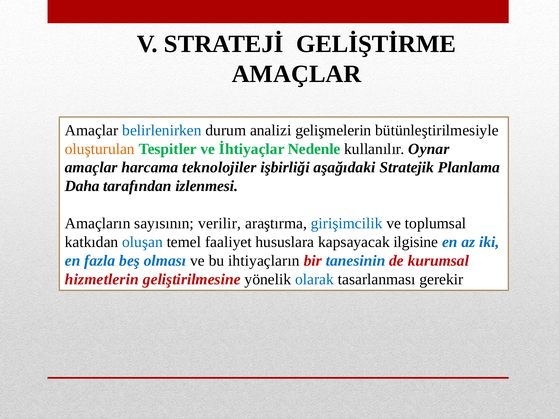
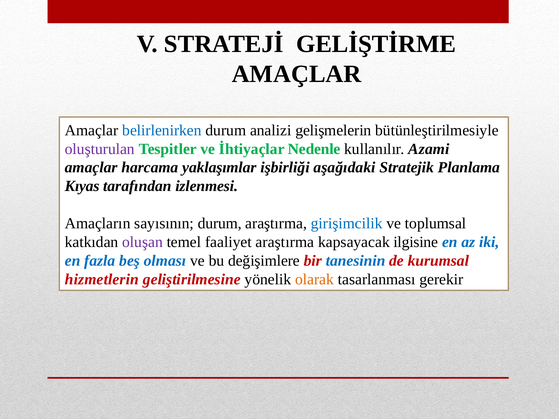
oluşturulan colour: orange -> purple
Oynar: Oynar -> Azami
teknolojiler: teknolojiler -> yaklaşımlar
Daha: Daha -> Kıyas
sayısının verilir: verilir -> durum
oluşan colour: blue -> purple
faaliyet hususlara: hususlara -> araştırma
ihtiyaçların: ihtiyaçların -> değişimlere
olarak colour: blue -> orange
